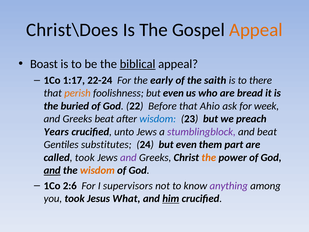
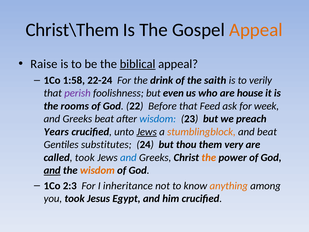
Christ\Does: Christ\Does -> Christ\Them
Boast: Boast -> Raise
1:17: 1:17 -> 1:58
early: early -> drink
there: there -> verily
perish colour: orange -> purple
bread: bread -> house
buried: buried -> rooms
Ahio: Ahio -> Feed
Jews at (147, 132) underline: none -> present
stumblingblock colour: purple -> orange
24 but even: even -> thou
part: part -> very
and at (128, 157) colour: purple -> blue
2:6: 2:6 -> 2:3
supervisors: supervisors -> inheritance
anything colour: purple -> orange
What: What -> Egypt
him underline: present -> none
